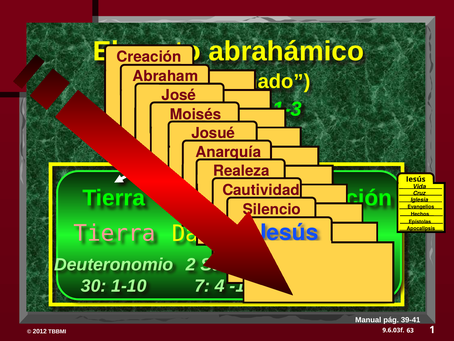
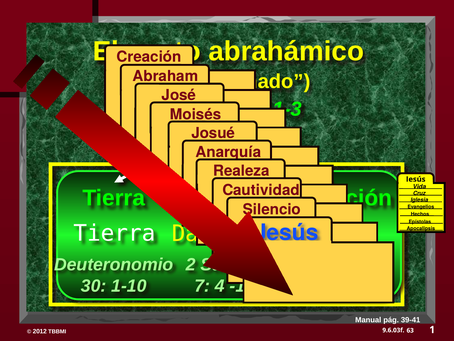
Tierra at (114, 233) colour: pink -> white
